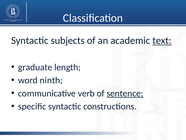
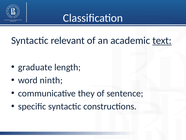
subjects: subjects -> relevant
verb: verb -> they
sentence underline: present -> none
